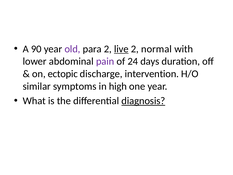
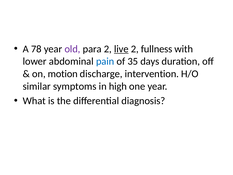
90: 90 -> 78
normal: normal -> fullness
pain colour: purple -> blue
24: 24 -> 35
ectopic: ectopic -> motion
diagnosis underline: present -> none
